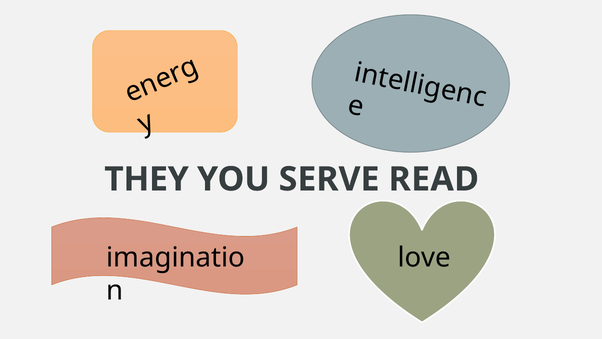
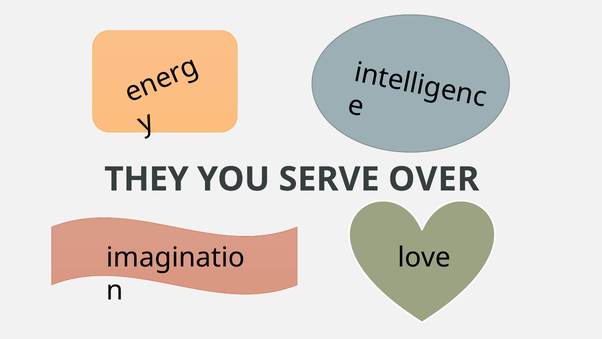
READ: READ -> OVER
